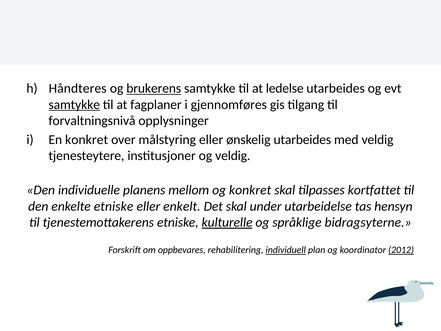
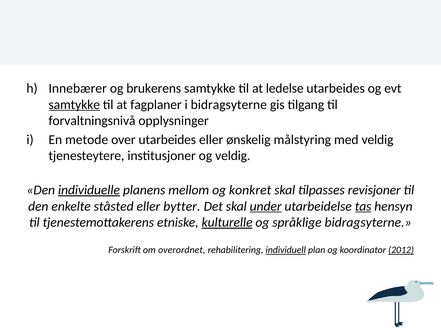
Håndteres: Håndteres -> Innebærer
brukerens underline: present -> none
i gjennomføres: gjennomføres -> bidragsyterne
En konkret: konkret -> metode
over målstyring: målstyring -> utarbeides
ønskelig utarbeides: utarbeides -> målstyring
individuelle underline: none -> present
kortfattet: kortfattet -> revisjoner
enkelte etniske: etniske -> ståsted
enkelt: enkelt -> bytter
under underline: none -> present
tas underline: none -> present
oppbevares: oppbevares -> overordnet
